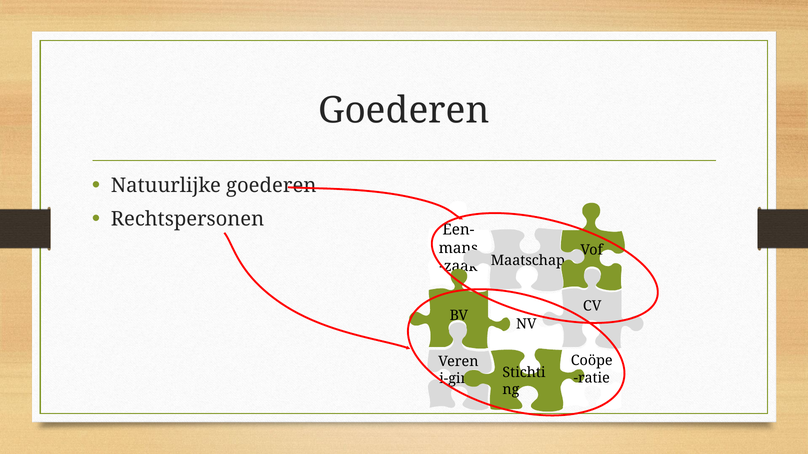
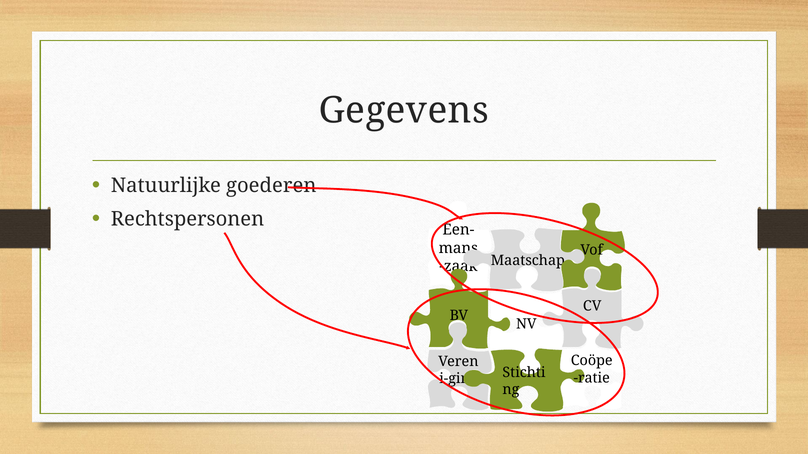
Goederen at (404, 111): Goederen -> Gegevens
